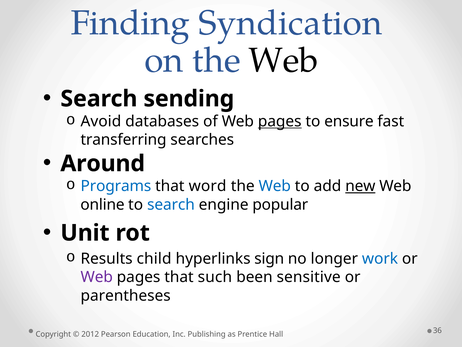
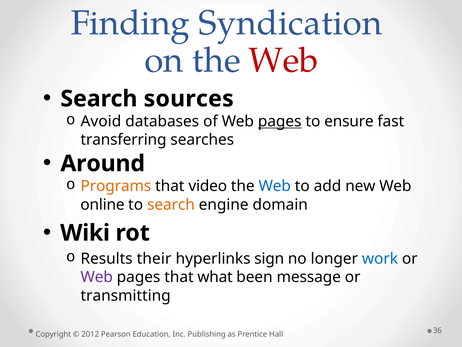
Web at (283, 60) colour: black -> red
sending: sending -> sources
Programs colour: blue -> orange
word: word -> video
new underline: present -> none
search at (171, 204) colour: blue -> orange
popular: popular -> domain
Unit: Unit -> Wiki
child: child -> their
such: such -> what
sensitive: sensitive -> message
parentheses: parentheses -> transmitting
